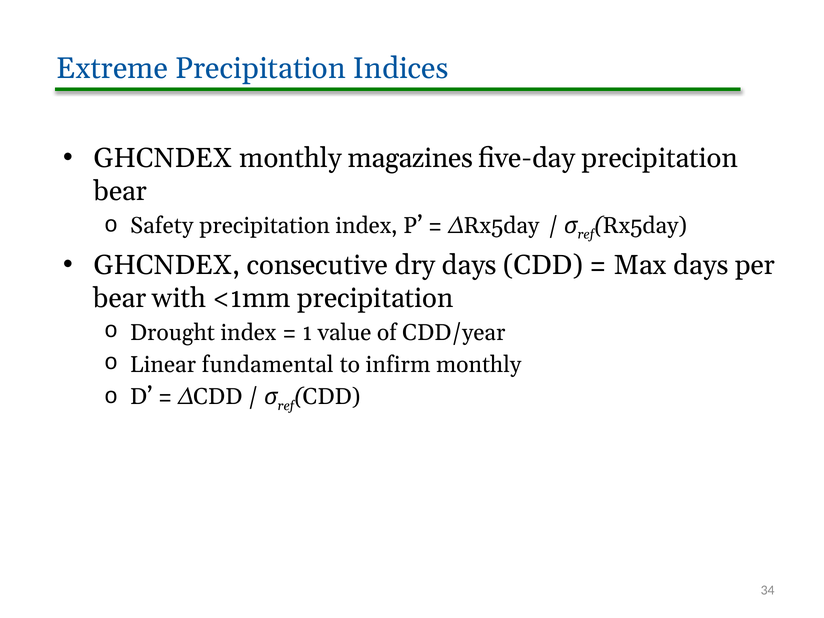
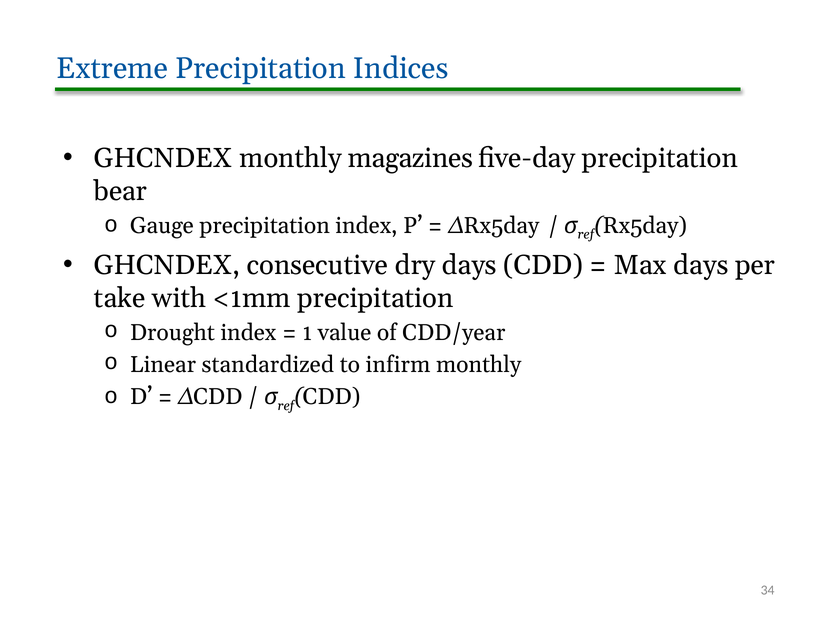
Safety: Safety -> Gauge
bear at (120, 298): bear -> take
fundamental: fundamental -> standardized
